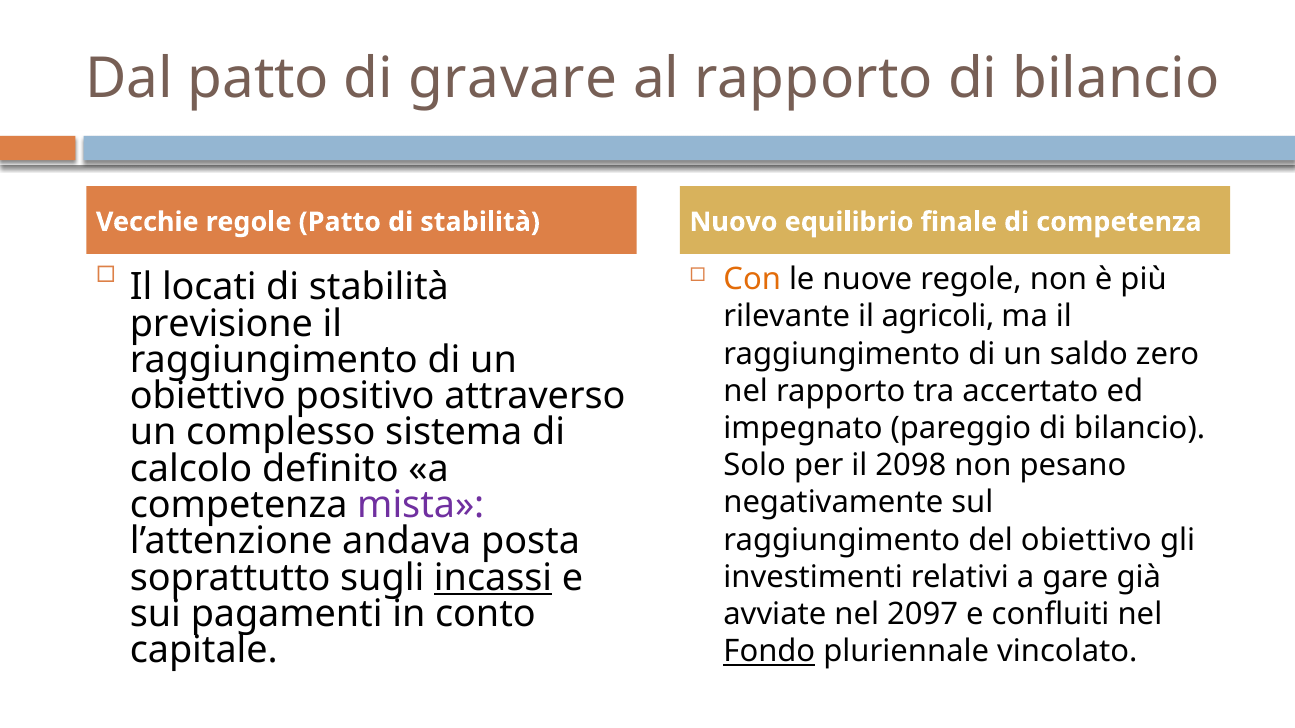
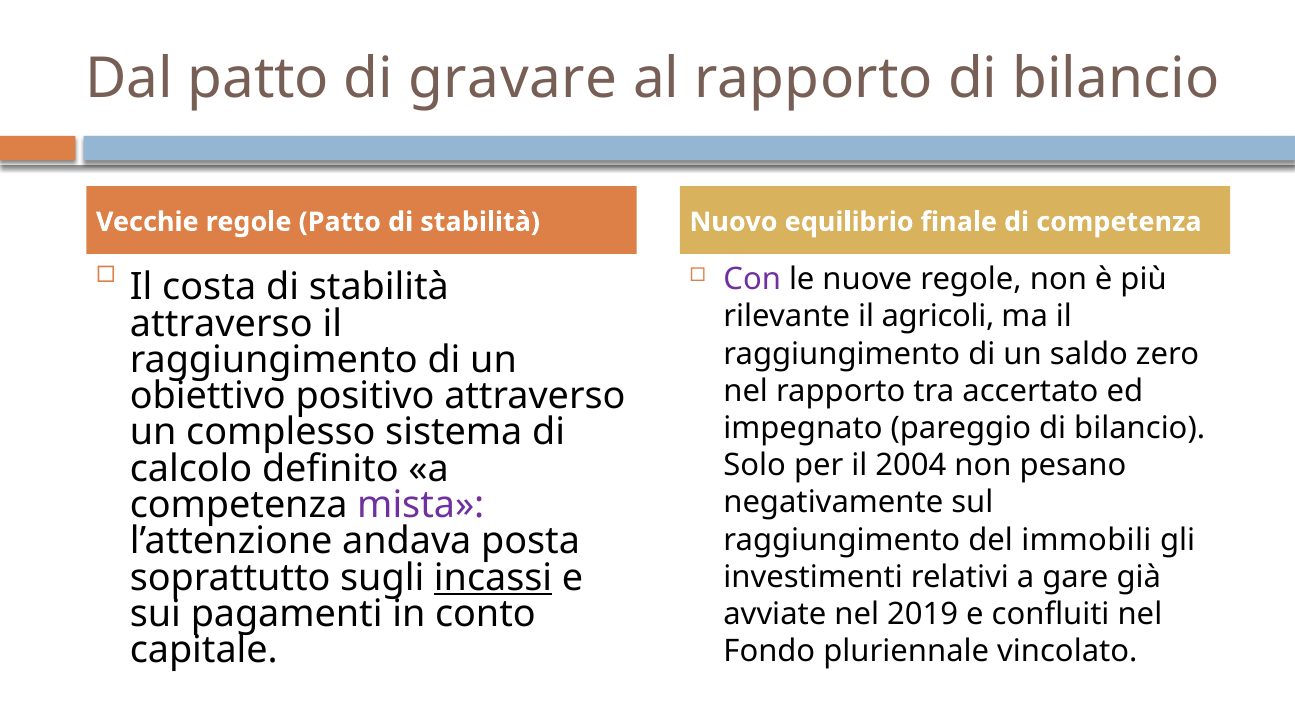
locati: locati -> costa
Con colour: orange -> purple
previsione at (221, 324): previsione -> attraverso
2098: 2098 -> 2004
del obiettivo: obiettivo -> immobili
2097: 2097 -> 2019
Fondo underline: present -> none
